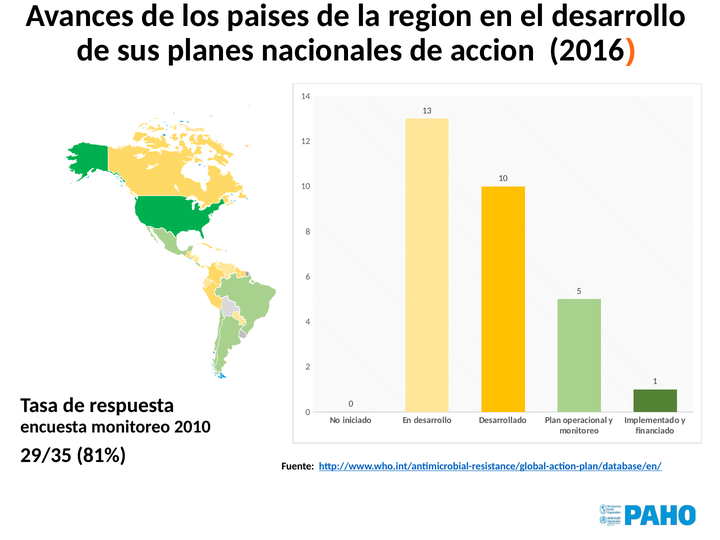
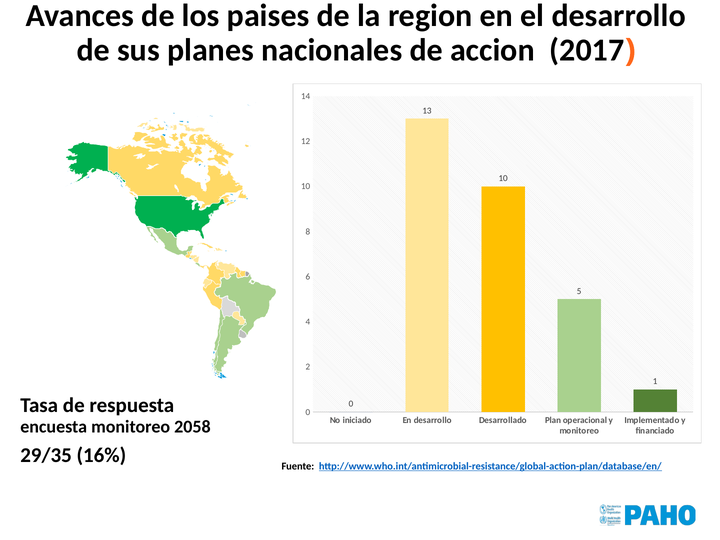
2016: 2016 -> 2017
2010: 2010 -> 2058
81%: 81% -> 16%
